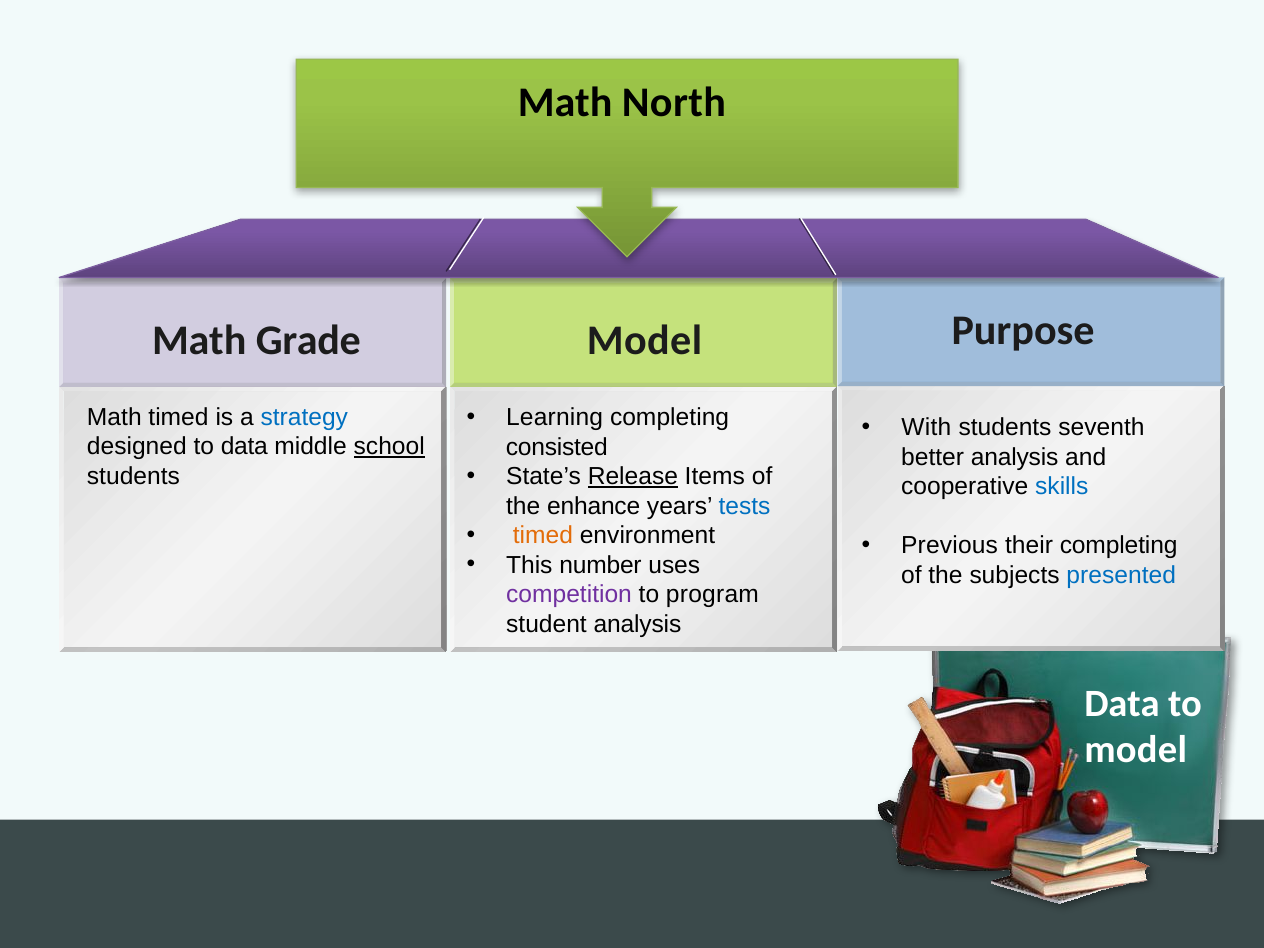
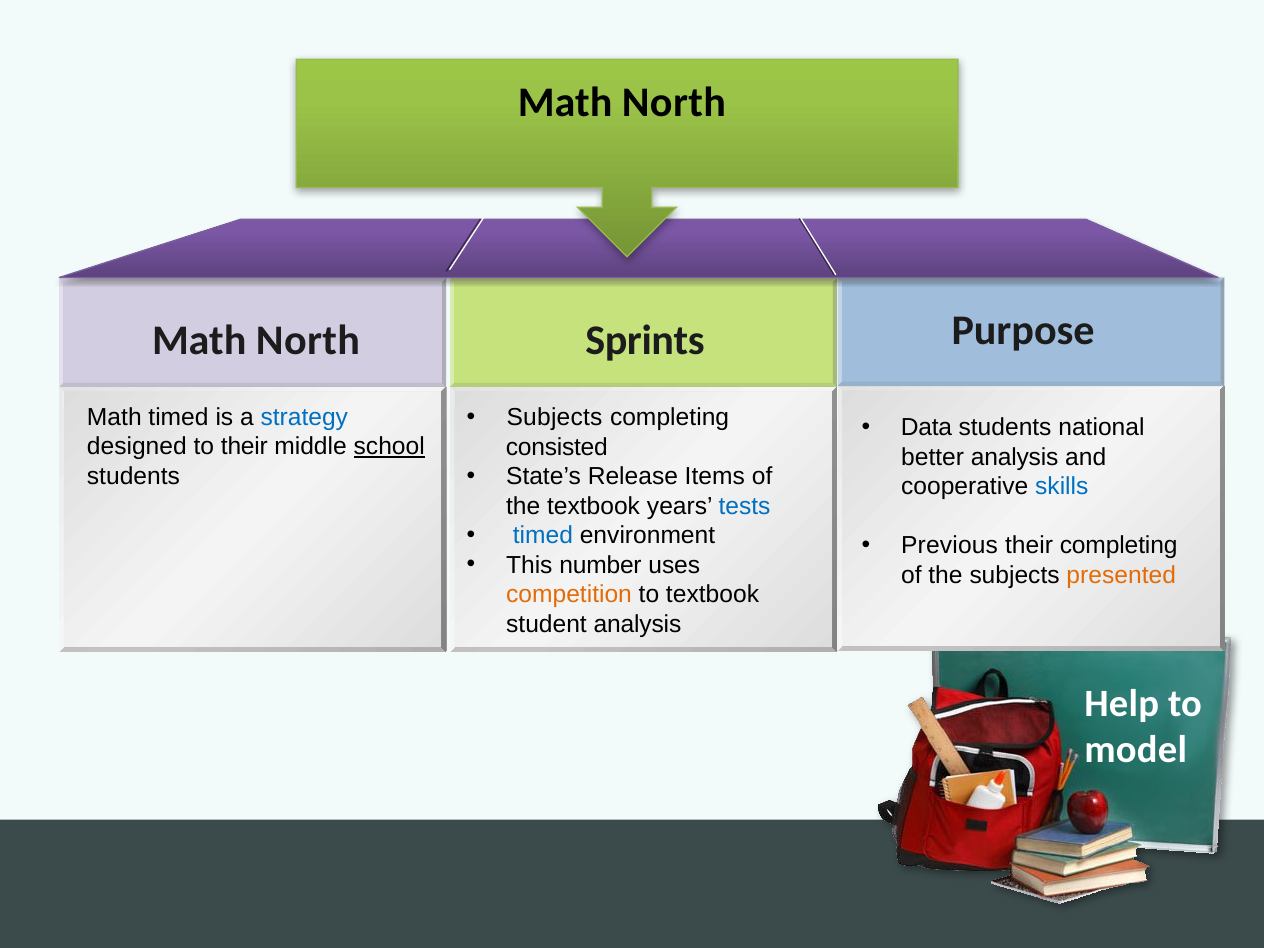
Grade at (308, 341): Grade -> North
Model at (645, 341): Model -> Sprints
Learning at (555, 418): Learning -> Subjects
With: With -> Data
seventh: seventh -> national
to data: data -> their
Release underline: present -> none
the enhance: enhance -> textbook
timed at (543, 536) colour: orange -> blue
presented colour: blue -> orange
competition colour: purple -> orange
to program: program -> textbook
Data at (1122, 704): Data -> Help
